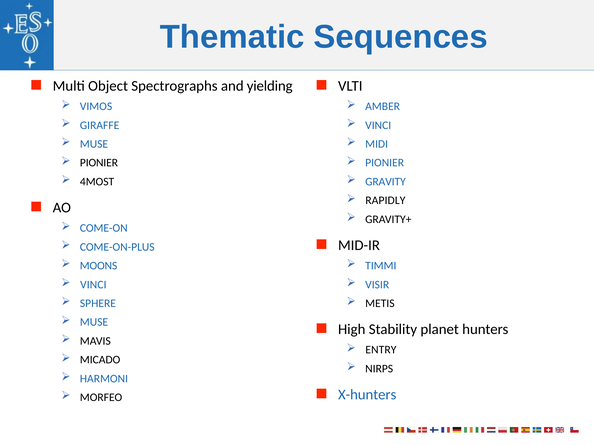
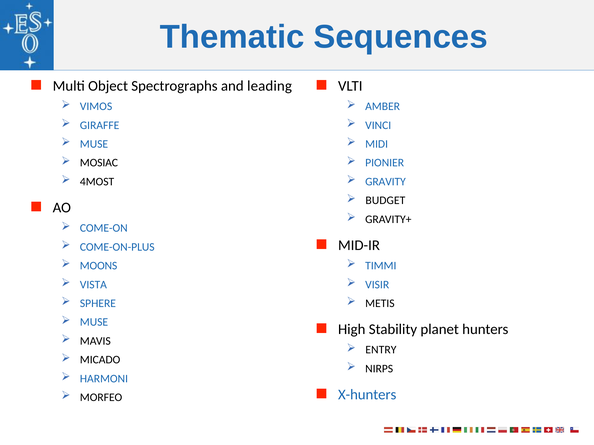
yielding: yielding -> leading
PIONIER at (99, 163): PIONIER -> MOSIAC
RAPIDLY: RAPIDLY -> BUDGET
VINCI at (93, 285): VINCI -> VISTA
